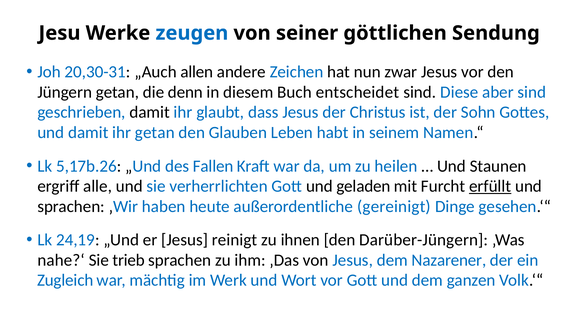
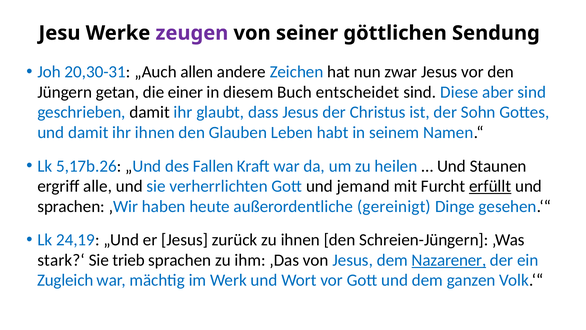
zeugen colour: blue -> purple
denn: denn -> einer
ihr getan: getan -> ihnen
geladen: geladen -> jemand
reinigt: reinigt -> zurück
Darüber-Jüngern: Darüber-Jüngern -> Schreien-Jüngern
nahe?‘: nahe?‘ -> stark?‘
Nazarener underline: none -> present
